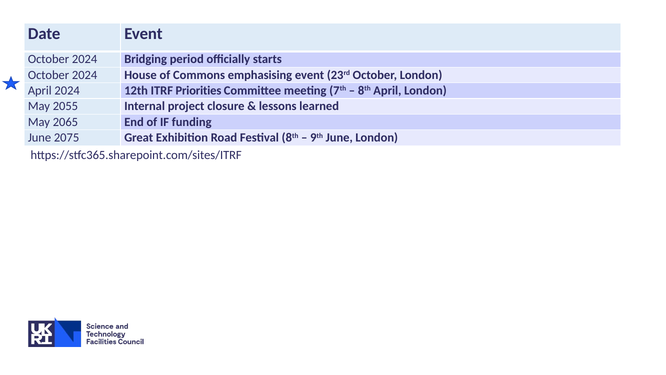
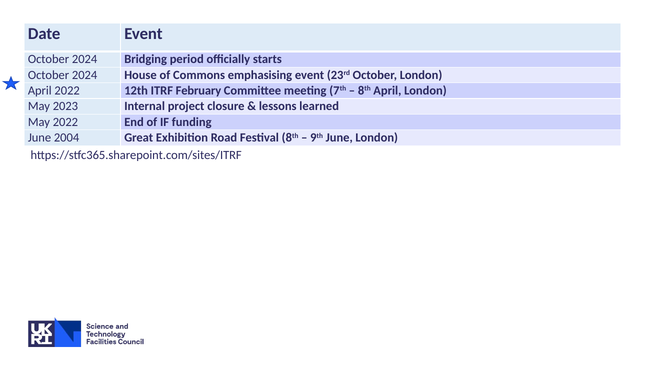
April 2024: 2024 -> 2022
Priorities: Priorities -> February
2055: 2055 -> 2023
May 2065: 2065 -> 2022
2075: 2075 -> 2004
